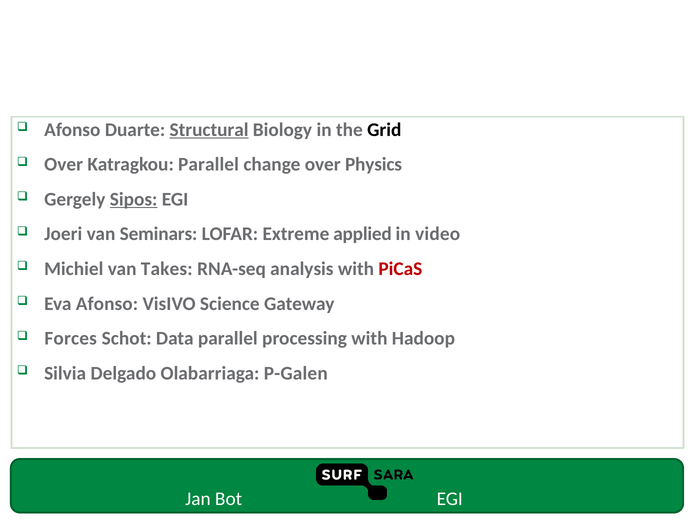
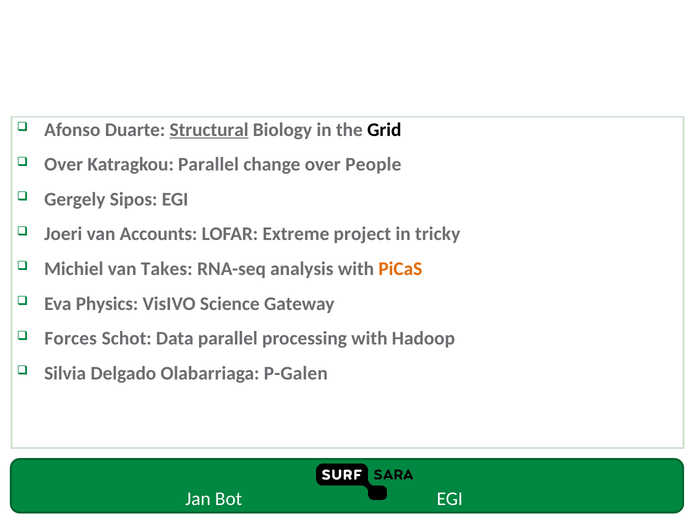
Physics: Physics -> People
Sipos underline: present -> none
Seminars: Seminars -> Accounts
applied: applied -> project
video: video -> tricky
PiCaS colour: red -> orange
Eva Afonso: Afonso -> Physics
